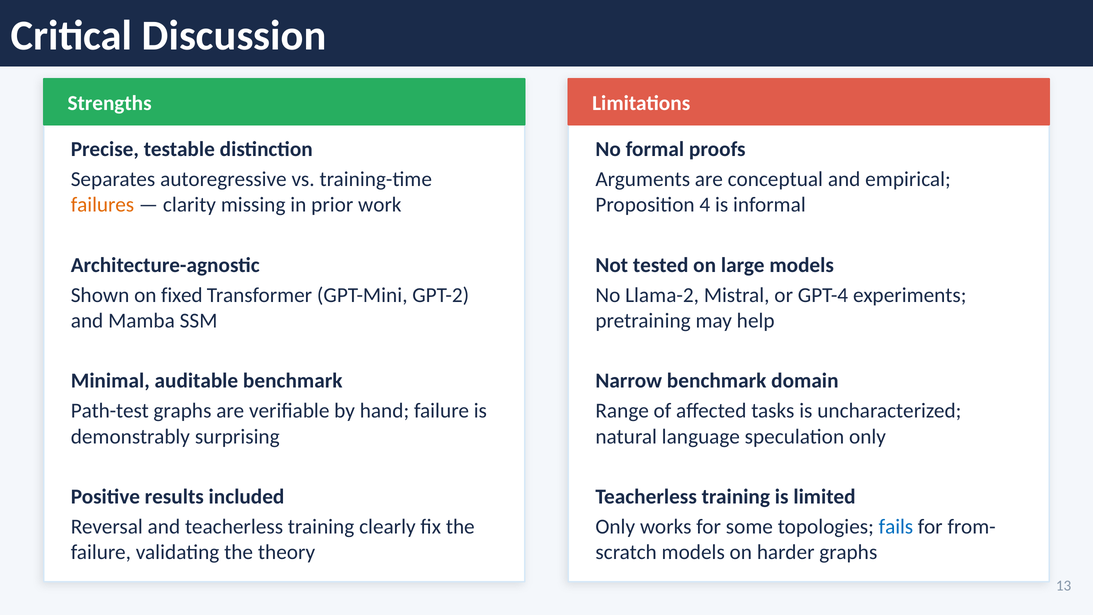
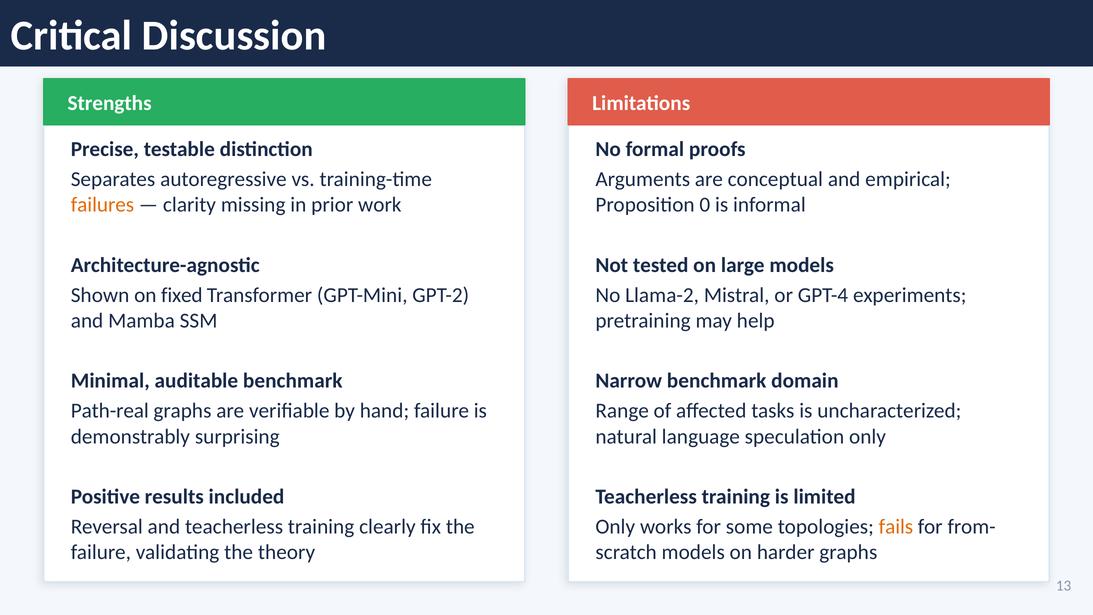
4: 4 -> 0
Path-test: Path-test -> Path-real
fails colour: blue -> orange
